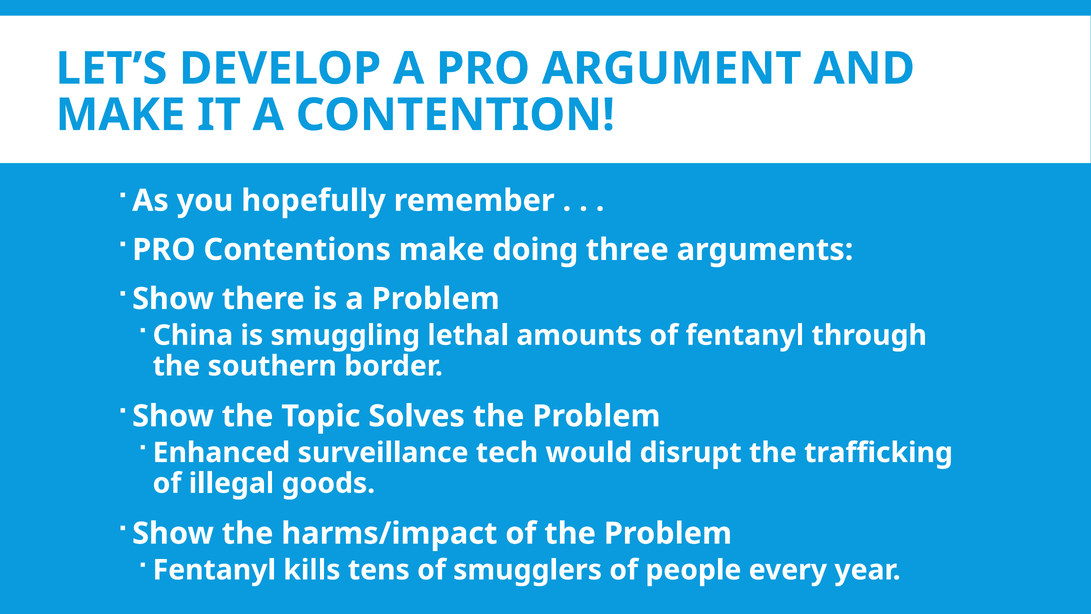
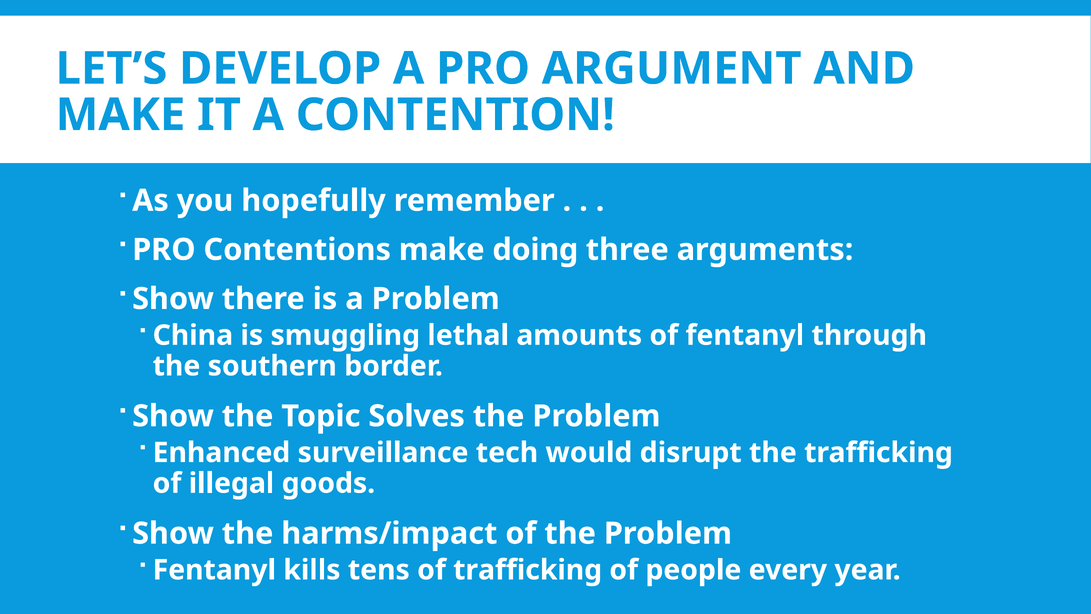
of smugglers: smugglers -> trafficking
